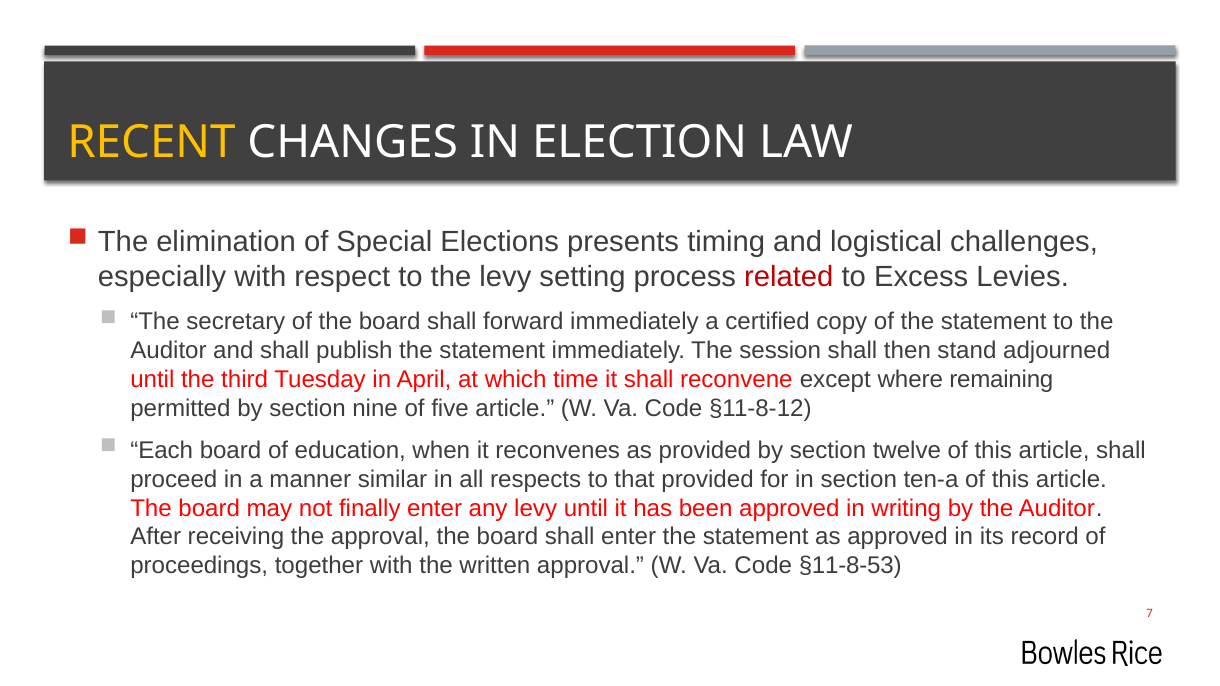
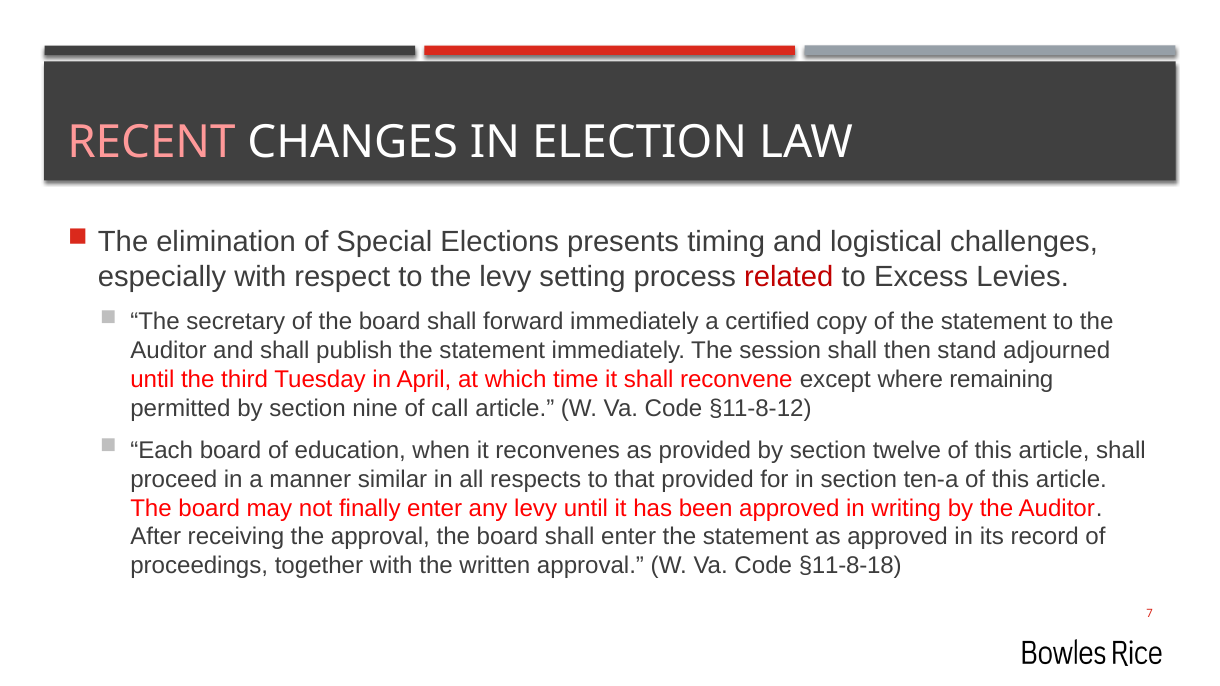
RECENT colour: yellow -> pink
five: five -> call
§11-8-53: §11-8-53 -> §11-8-18
